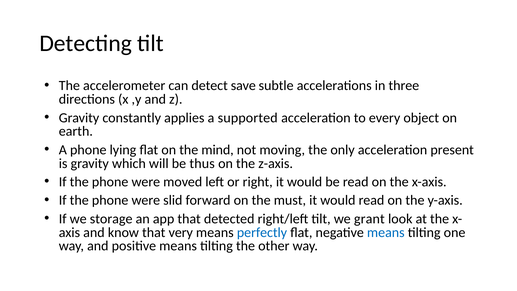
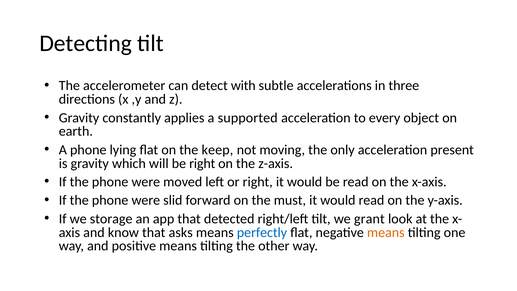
save: save -> with
mind: mind -> keep
be thus: thus -> right
very: very -> asks
means at (386, 232) colour: blue -> orange
